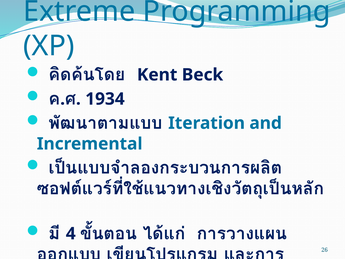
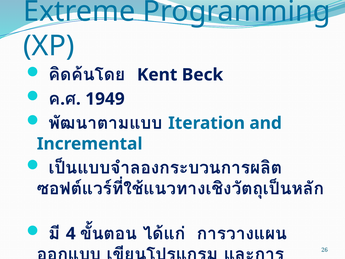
1934: 1934 -> 1949
